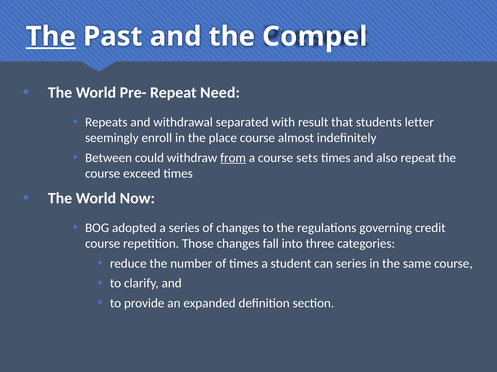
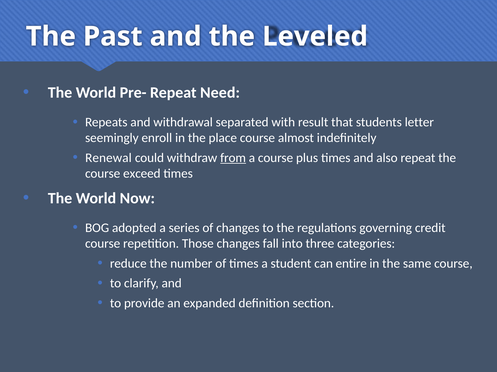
The at (51, 37) underline: present -> none
Compel: Compel -> Leveled
Between: Between -> Renewal
sets: sets -> plus
can series: series -> entire
